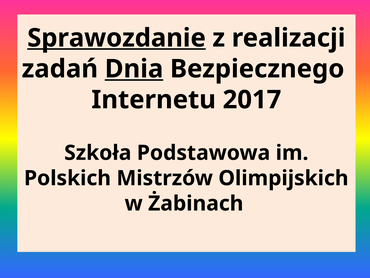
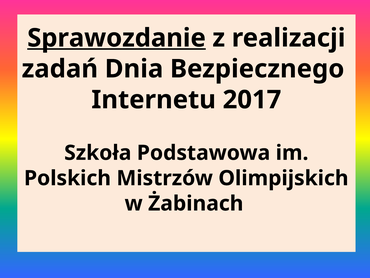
Dnia underline: present -> none
